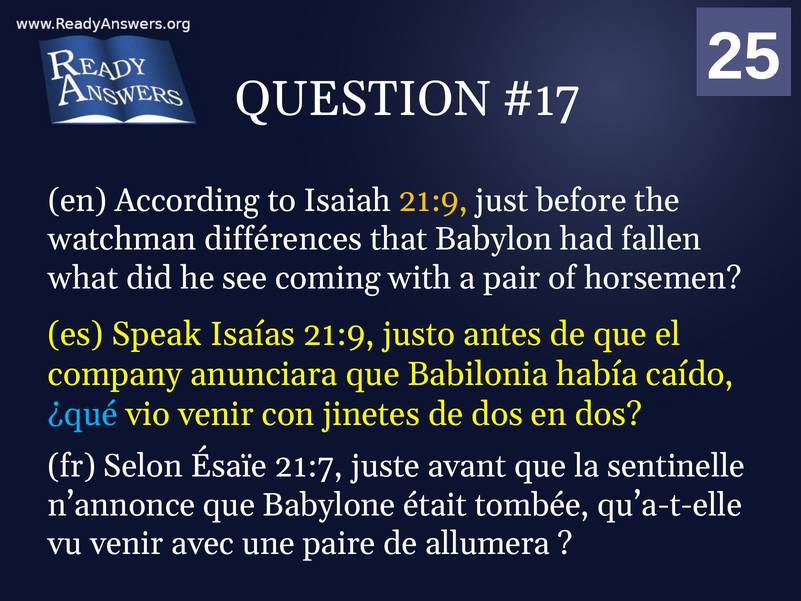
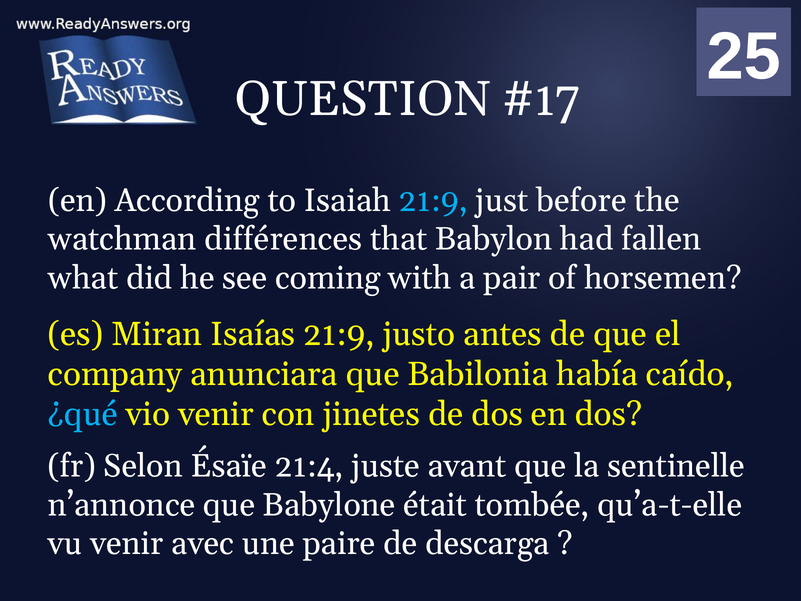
21:9 at (433, 200) colour: yellow -> light blue
Speak: Speak -> Miran
21:7: 21:7 -> 21:4
allumera: allumera -> descarga
